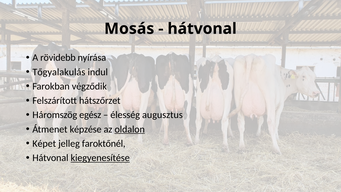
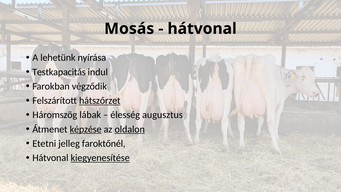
rövidebb: rövidebb -> lehetünk
Tőgyalakulás: Tőgyalakulás -> Testkapacitás
hátszőrzet underline: none -> present
egész: egész -> lábak
képzése underline: none -> present
Képet: Képet -> Etetni
